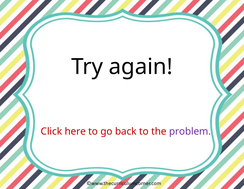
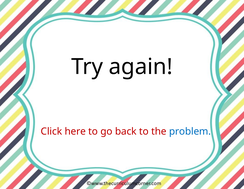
problem colour: purple -> blue
